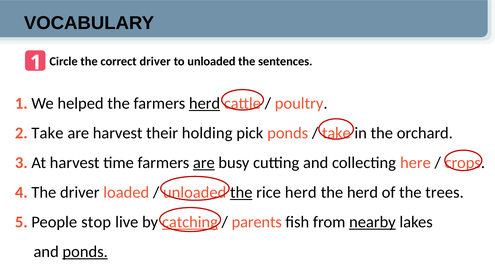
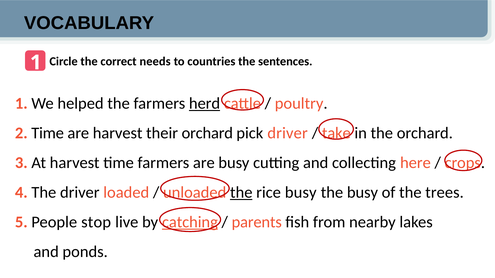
correct driver: driver -> needs
to unloaded: unloaded -> countries
2 Take: Take -> Time
their holding: holding -> orchard
pick ponds: ponds -> driver
are at (204, 163) underline: present -> none
rice herd: herd -> busy
the herd: herd -> busy
nearby underline: present -> none
ponds at (85, 252) underline: present -> none
